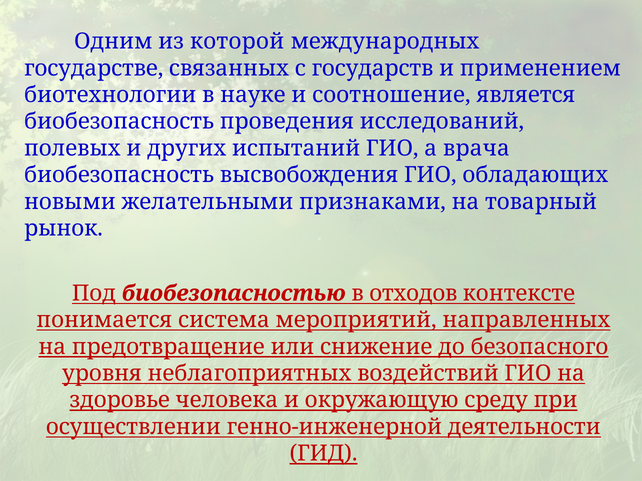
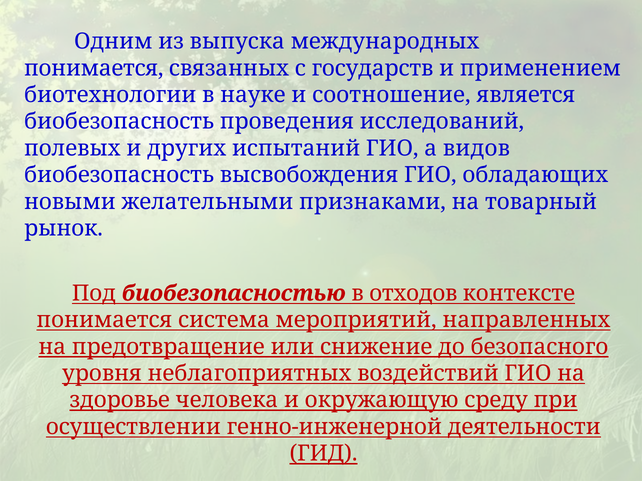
которой: которой -> выпуска
государстве at (94, 68): государстве -> понимается
врача: врача -> видов
